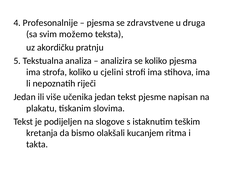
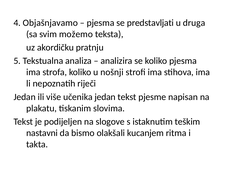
Profesonalnije: Profesonalnije -> Objašnjavamo
zdravstvene: zdravstvene -> predstavljati
cjelini: cjelini -> nošnji
kretanja: kretanja -> nastavni
